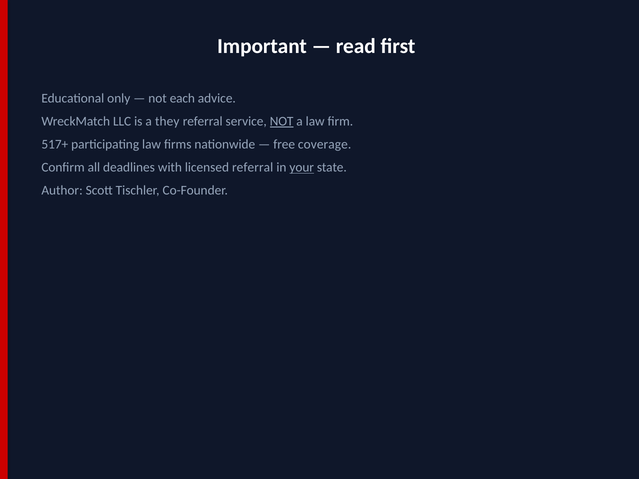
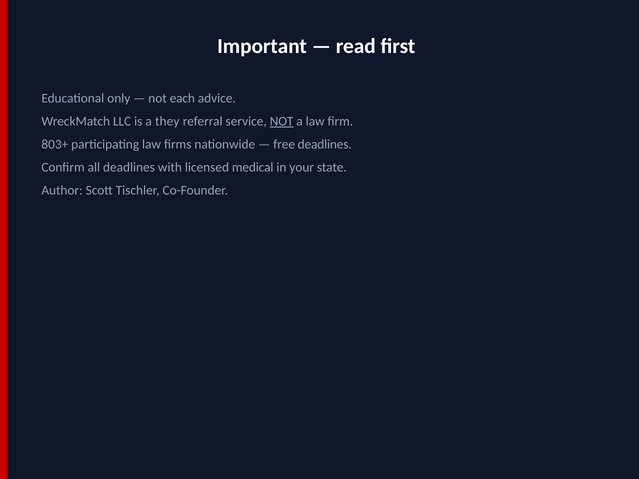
517+: 517+ -> 803+
free coverage: coverage -> deadlines
licensed referral: referral -> medical
your underline: present -> none
